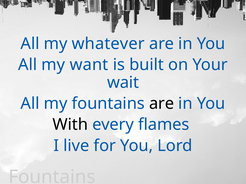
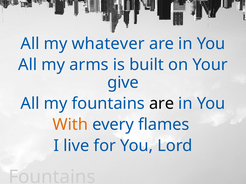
want: want -> arms
wait: wait -> give
With colour: black -> orange
